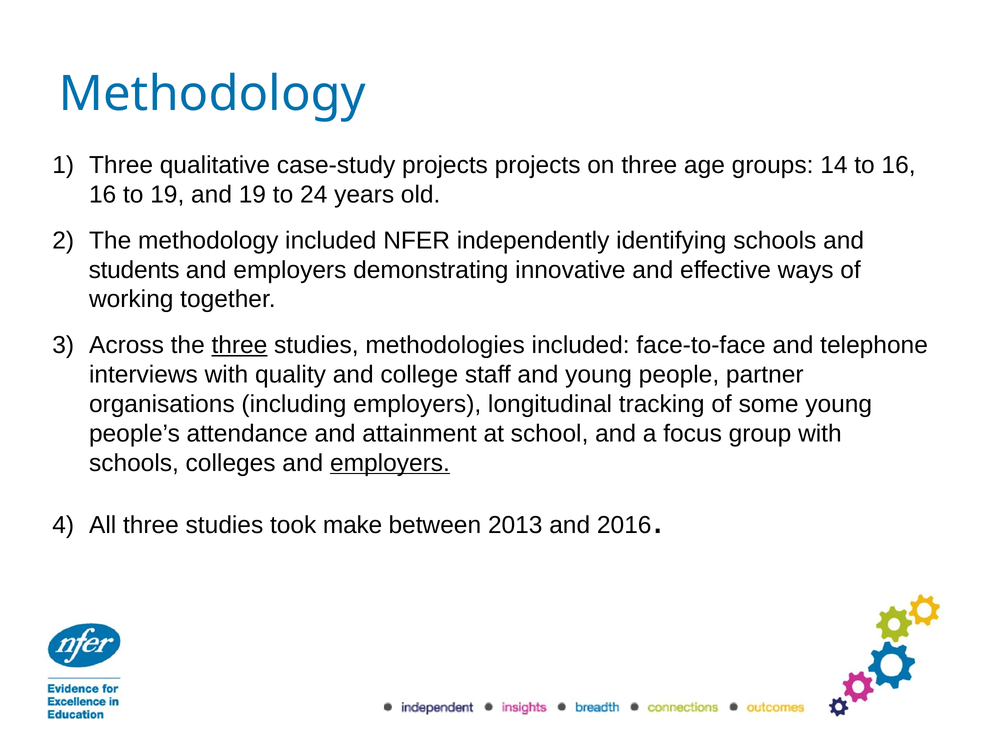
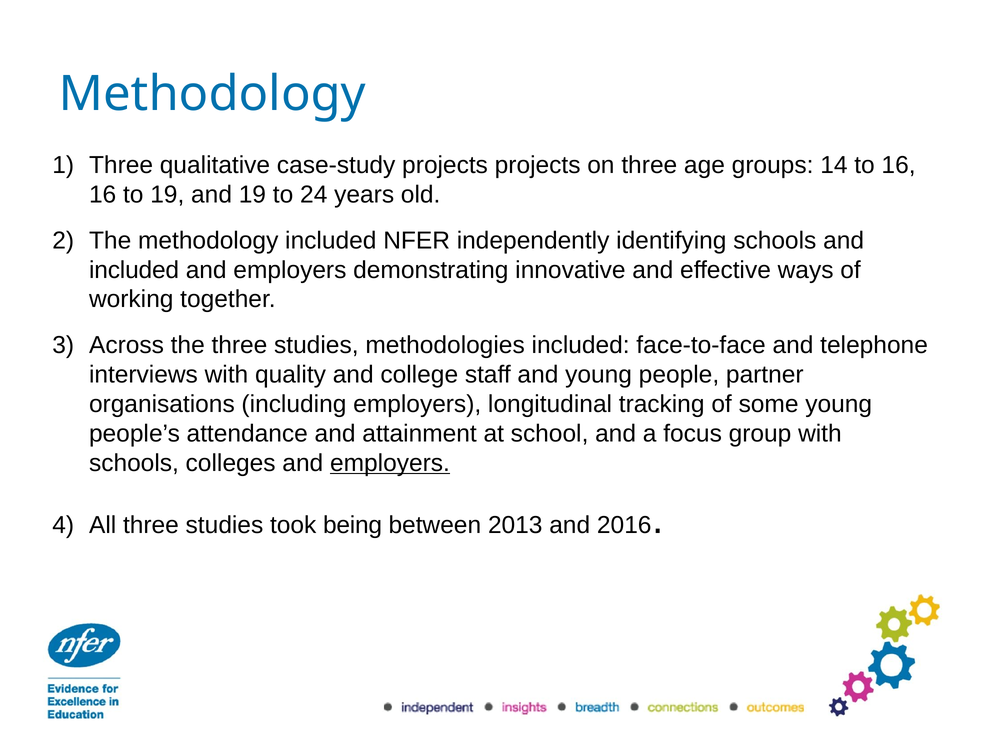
students at (134, 270): students -> included
three at (239, 345) underline: present -> none
make: make -> being
